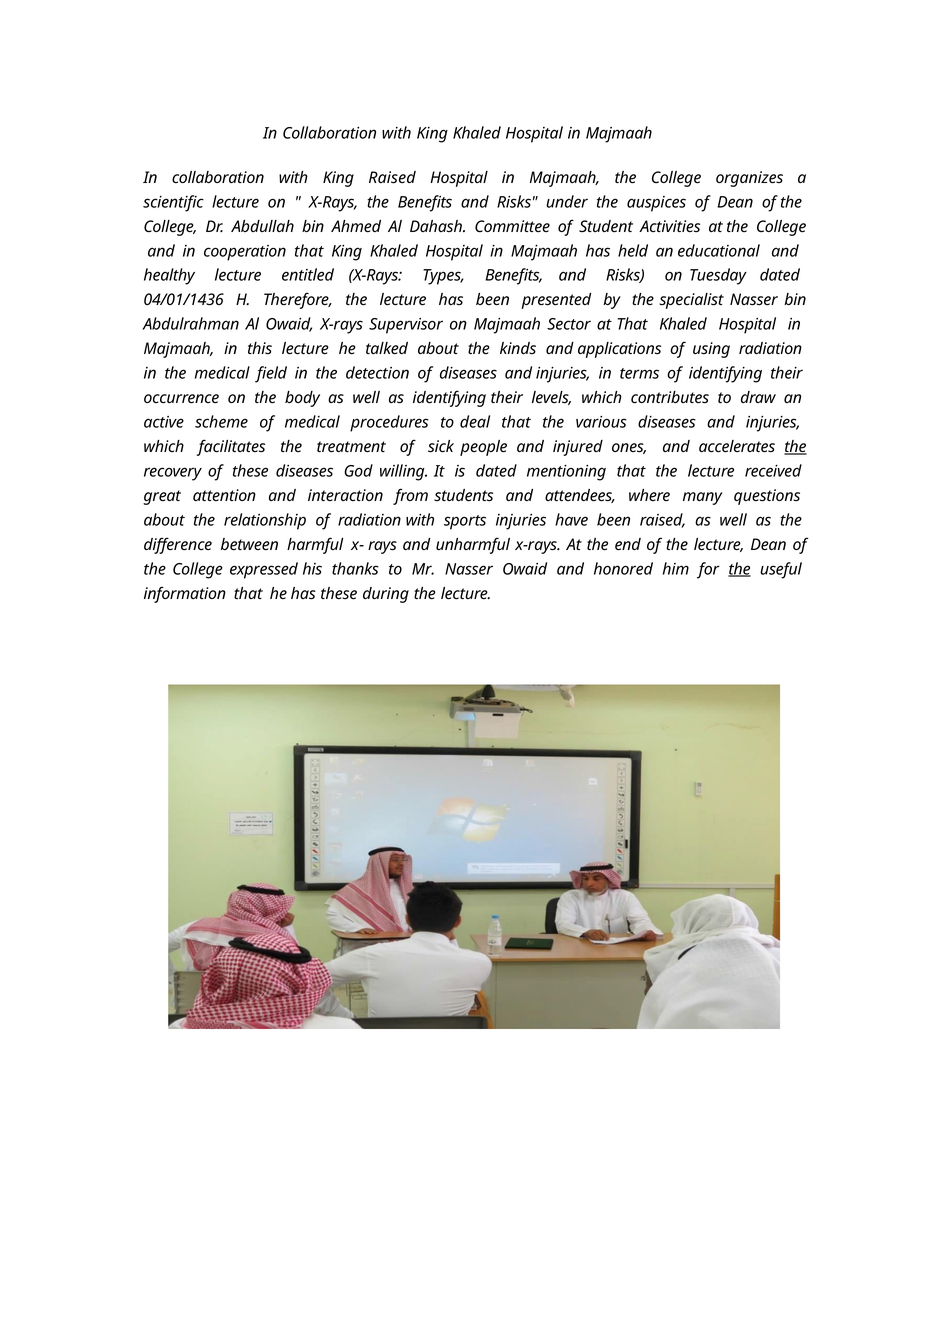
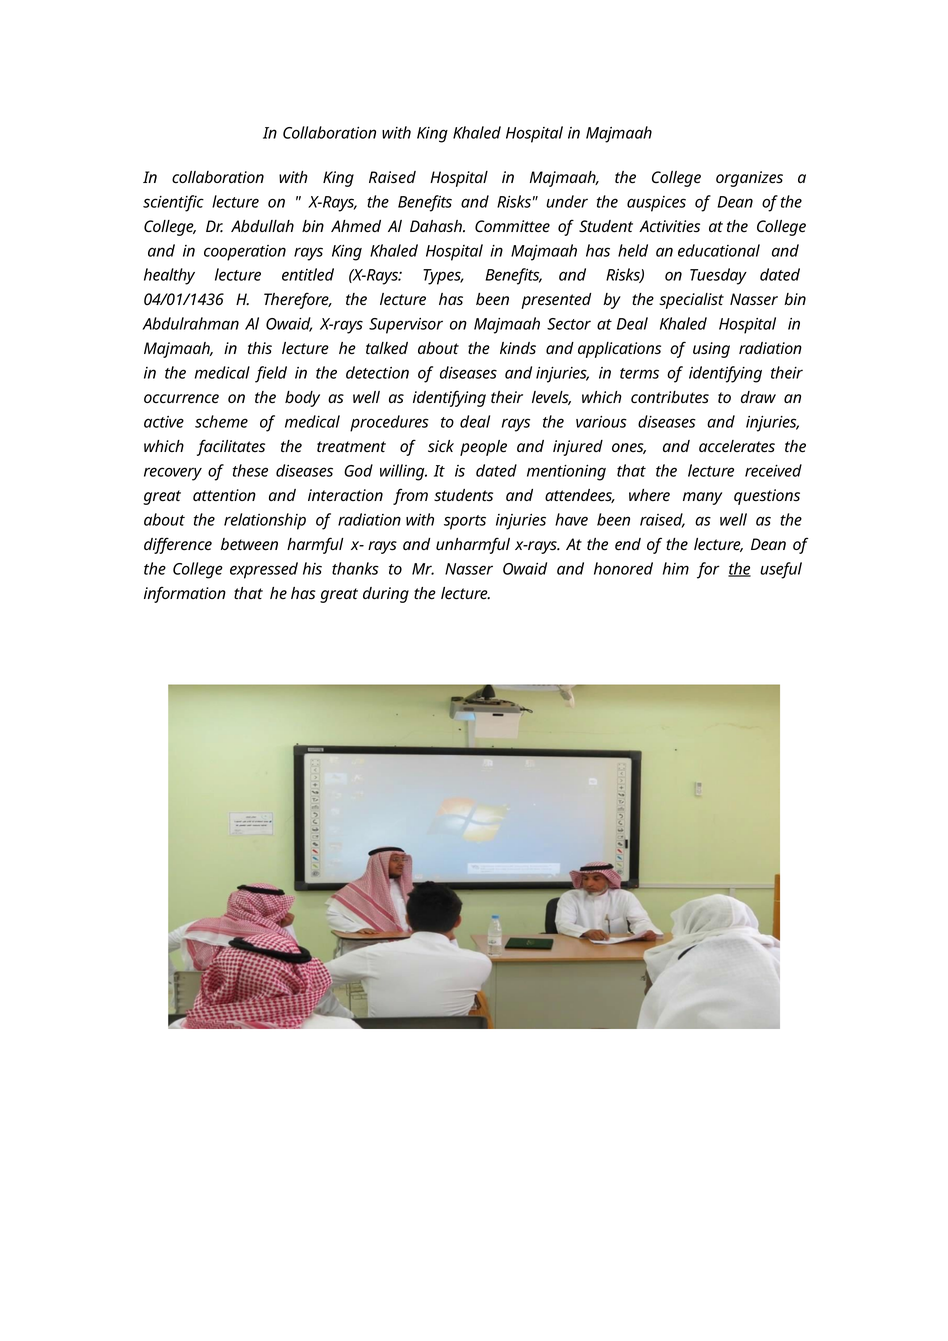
cooperation that: that -> rays
at That: That -> Deal
deal that: that -> rays
the at (795, 447) underline: present -> none
has these: these -> great
